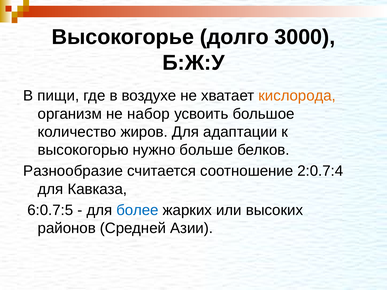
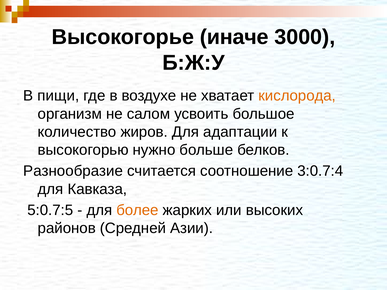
долго: долго -> иначе
набор: набор -> салом
2:0.7:4: 2:0.7:4 -> 3:0.7:4
6:0.7:5: 6:0.7:5 -> 5:0.7:5
более colour: blue -> orange
